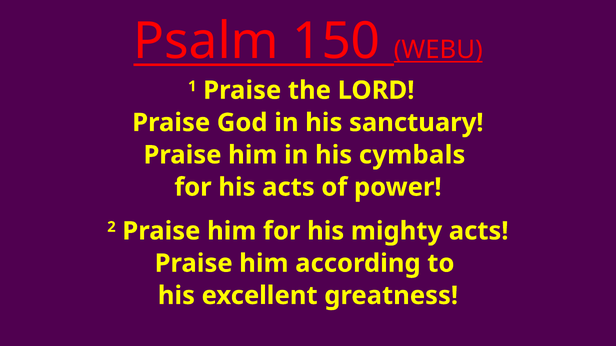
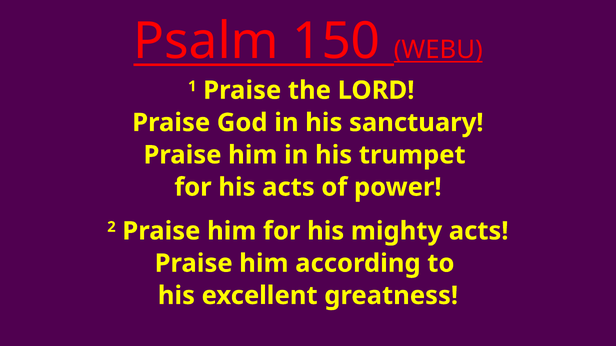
cymbals: cymbals -> trumpet
